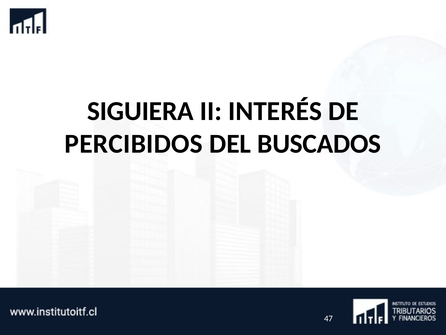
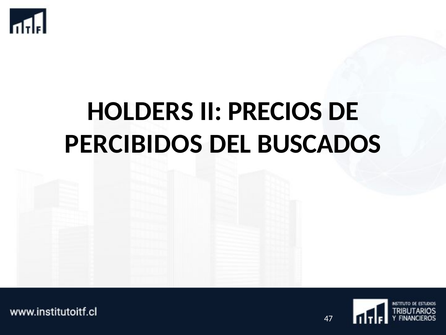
SIGUIERA: SIGUIERA -> HOLDERS
INTERÉS: INTERÉS -> PRECIOS
